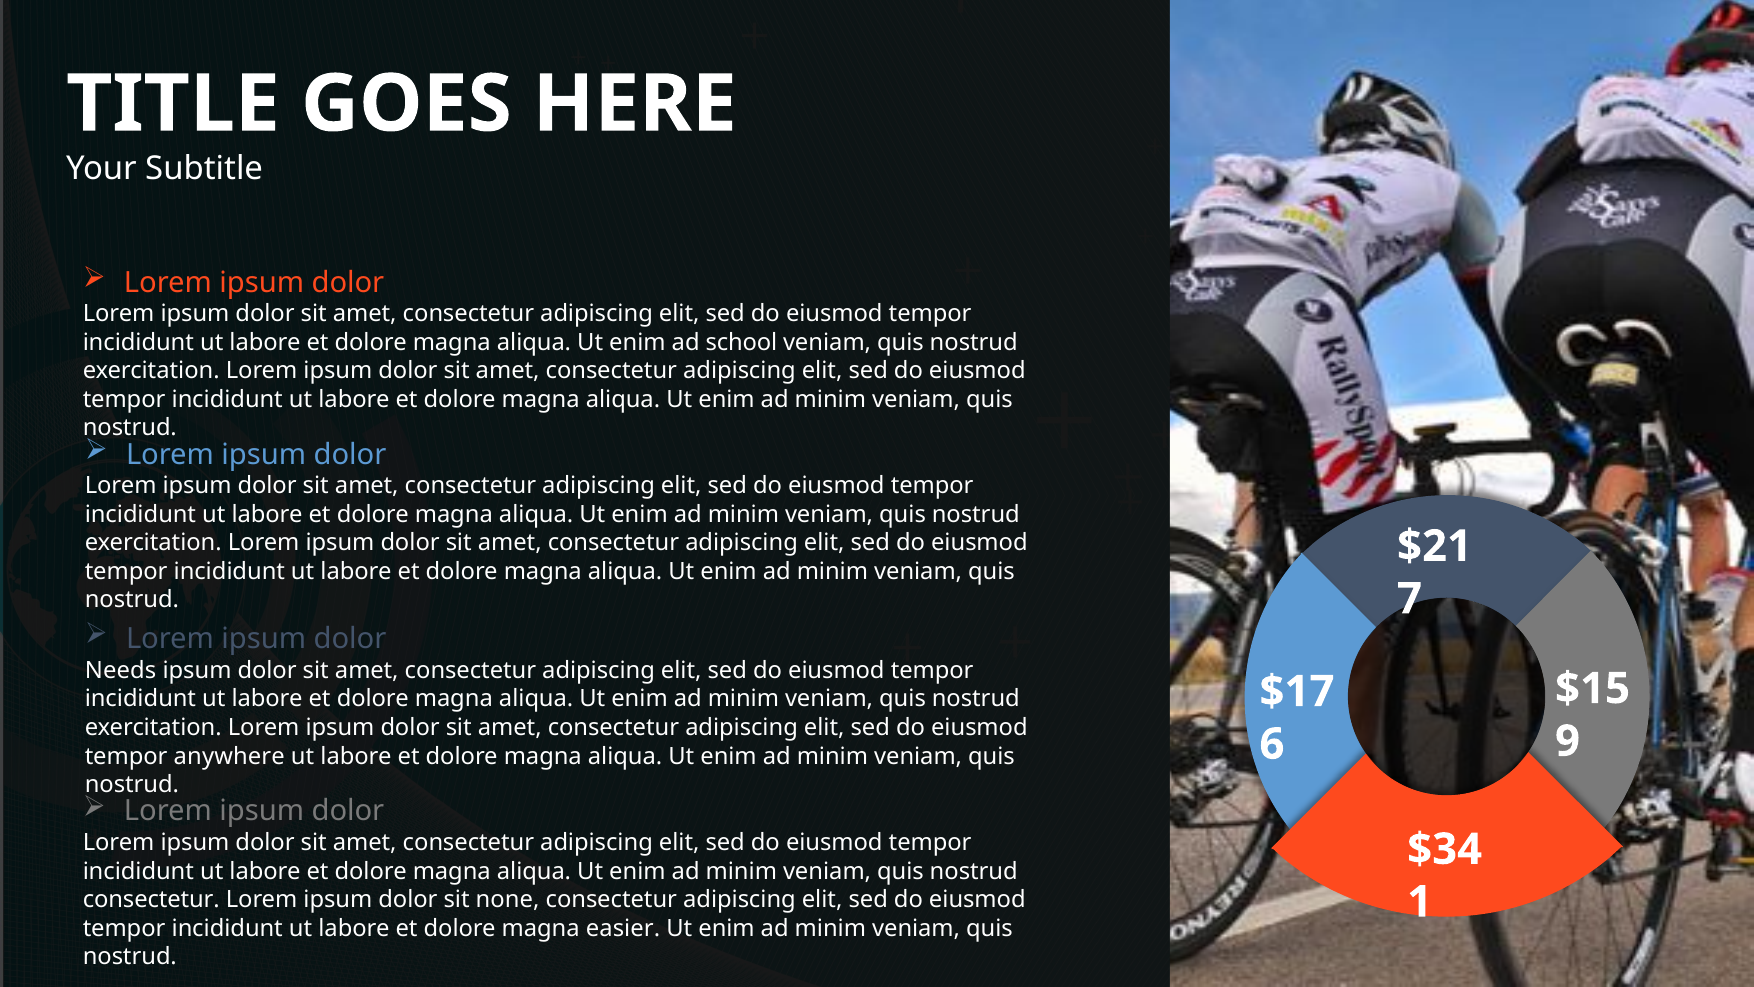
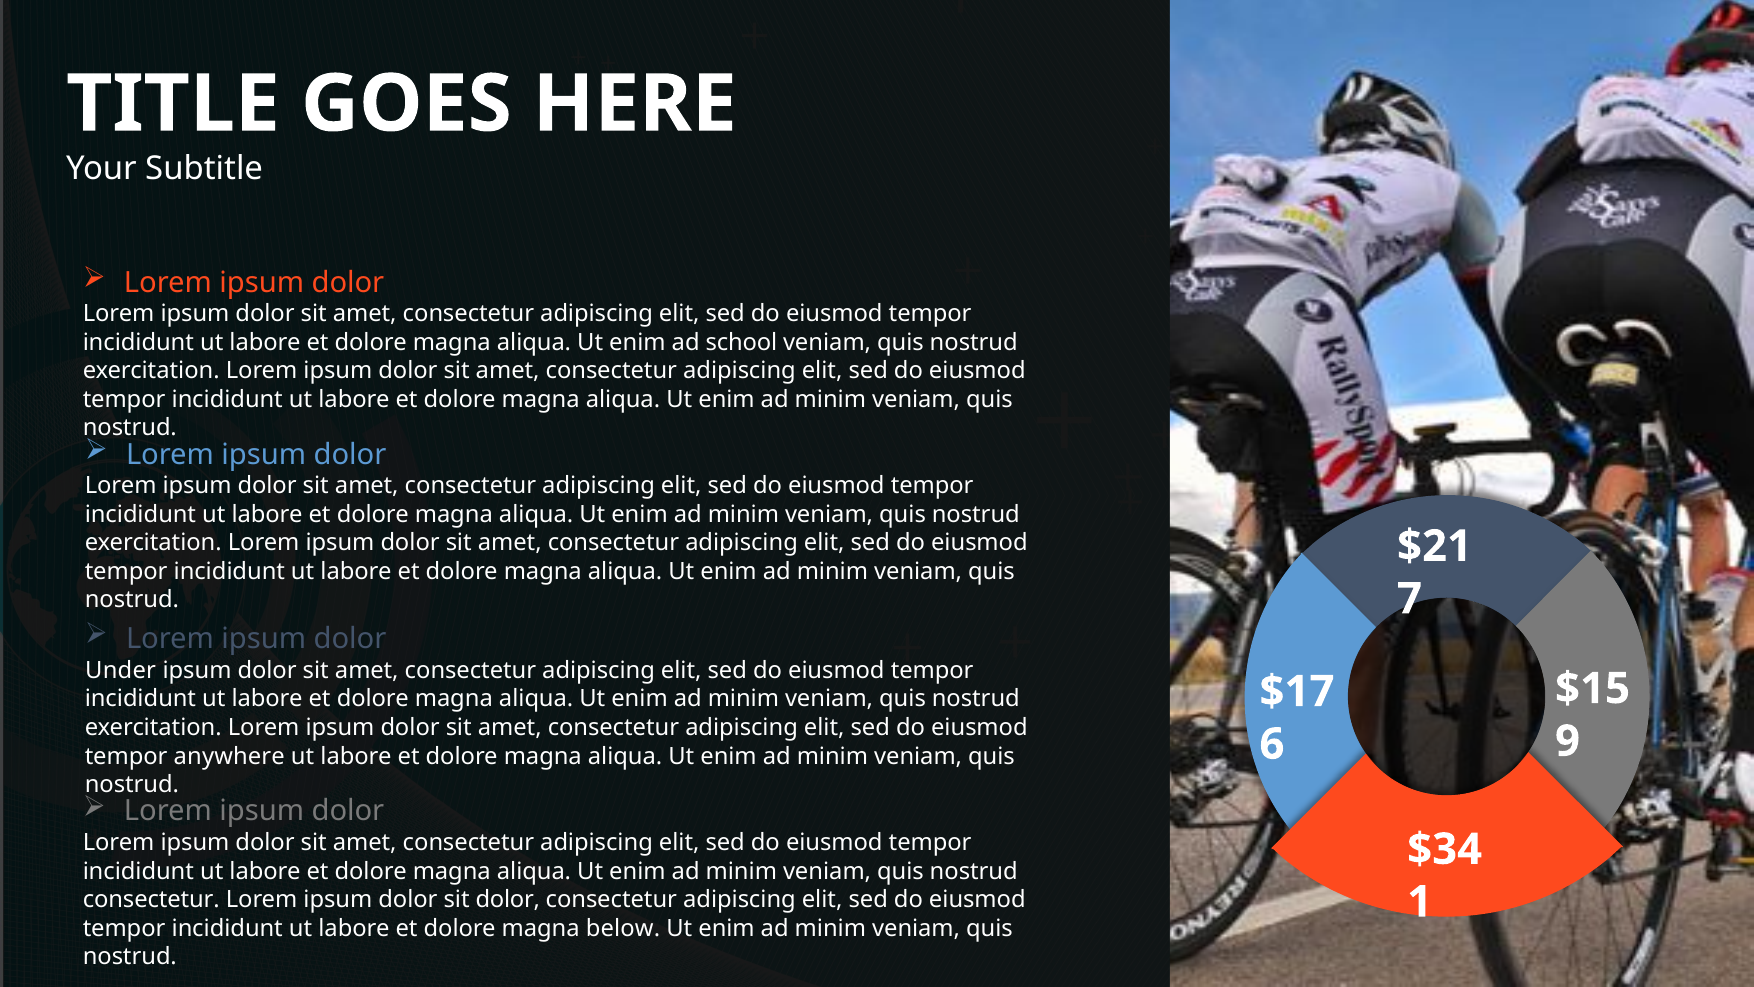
Needs: Needs -> Under
sit none: none -> dolor
easier: easier -> below
